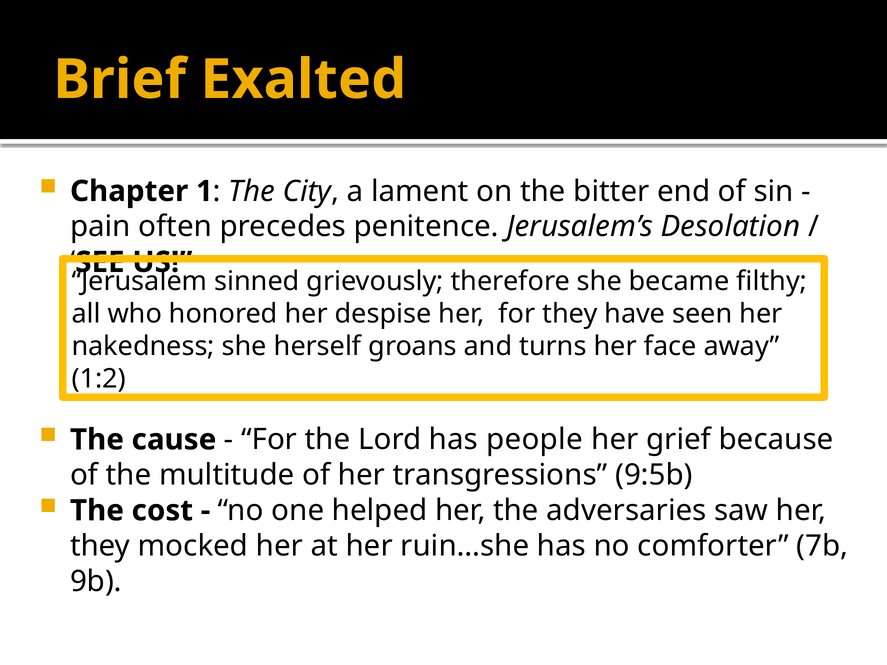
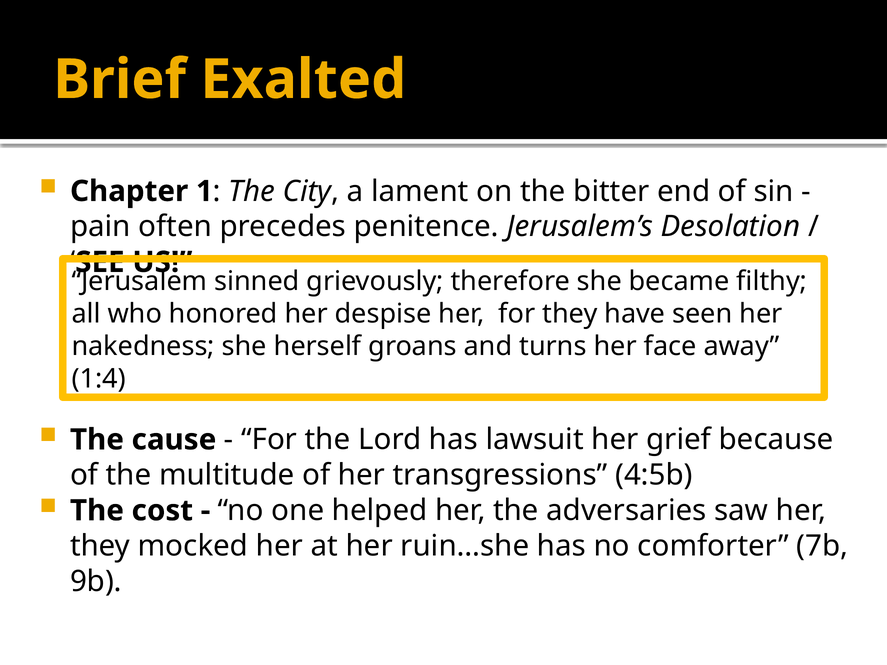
1:2: 1:2 -> 1:4
people: people -> lawsuit
9:5b: 9:5b -> 4:5b
